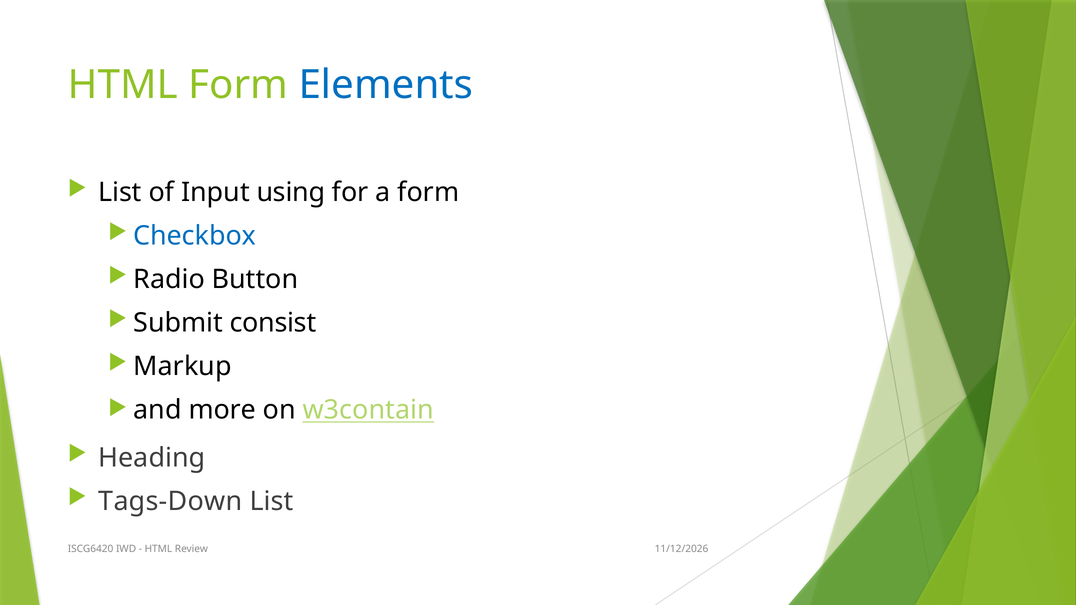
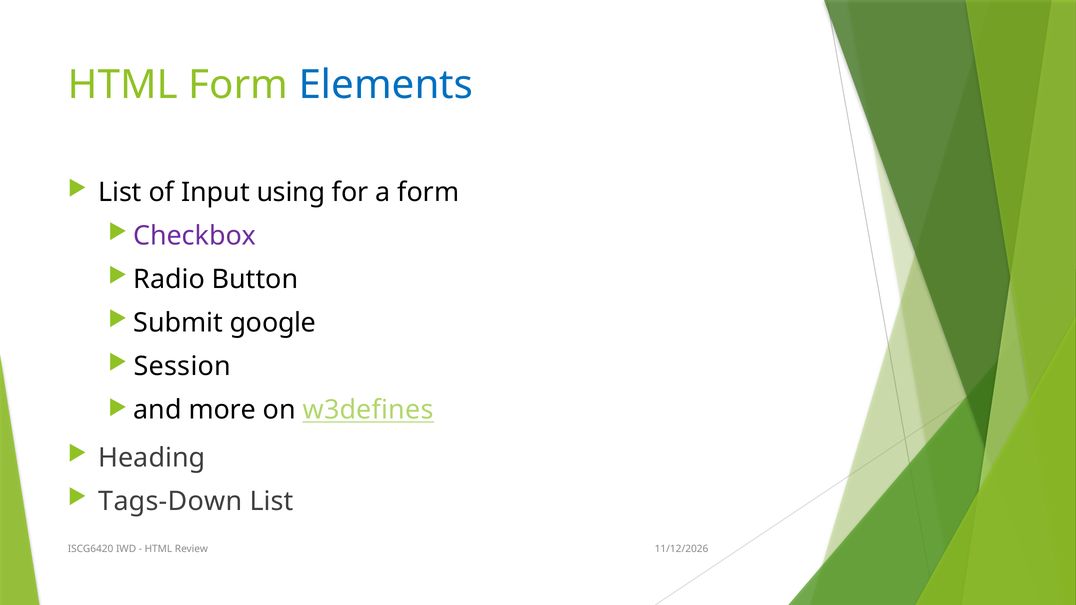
Checkbox colour: blue -> purple
consist: consist -> google
Markup: Markup -> Session
w3contain: w3contain -> w3defines
